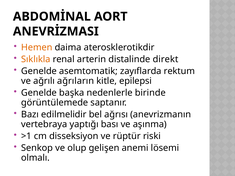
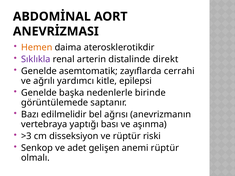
Sıklıkla colour: orange -> purple
rektum: rektum -> cerrahi
ağrıların: ağrıların -> yardımcı
>1: >1 -> >3
olup: olup -> adet
anemi lösemi: lösemi -> rüptür
